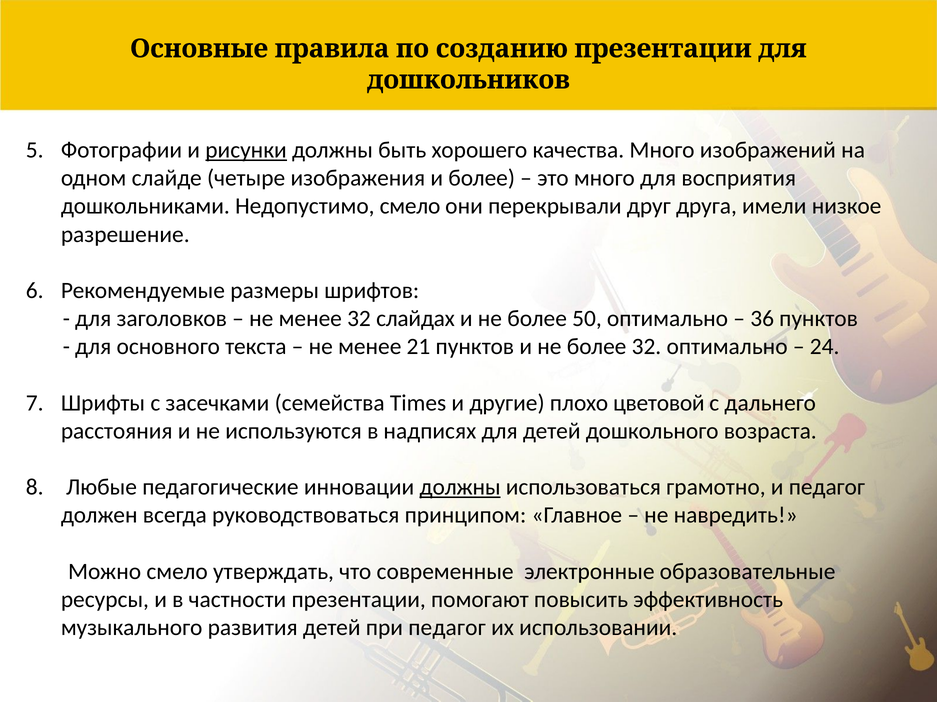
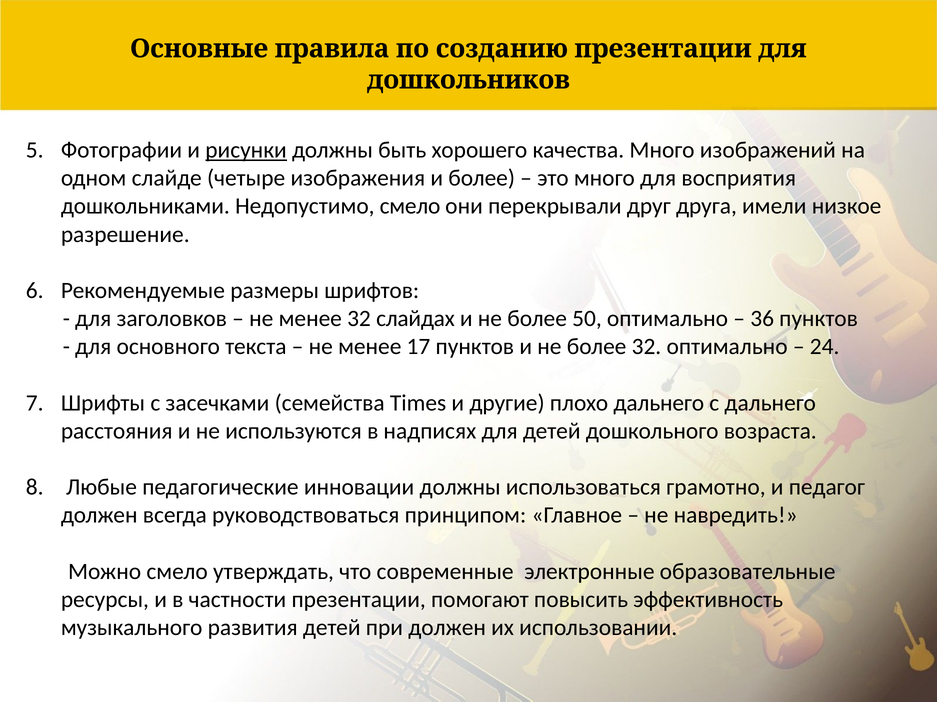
21: 21 -> 17
плохо цветовой: цветовой -> дальнего
должны at (460, 488) underline: present -> none
при педагог: педагог -> должен
